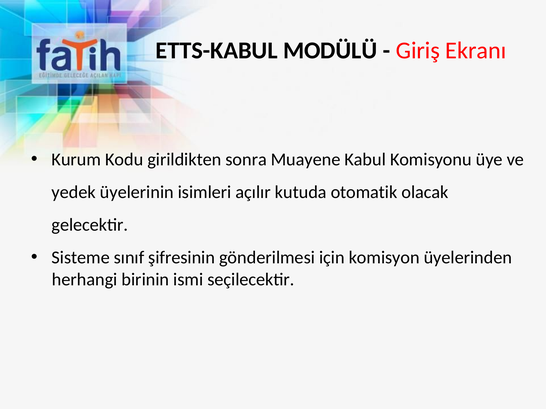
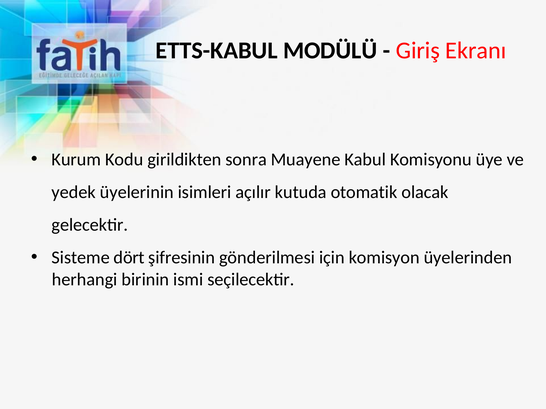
sınıf: sınıf -> dört
